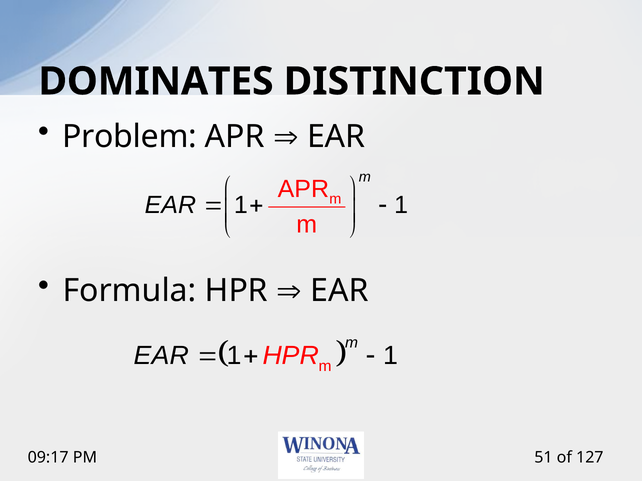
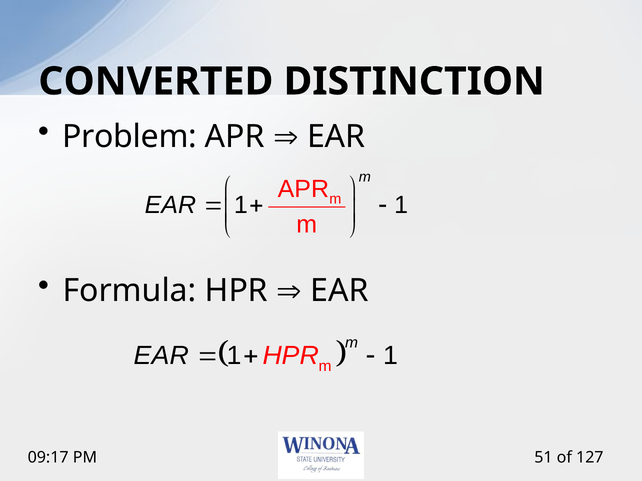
DOMINATES: DOMINATES -> CONVERTED
